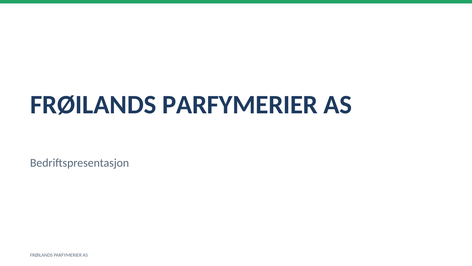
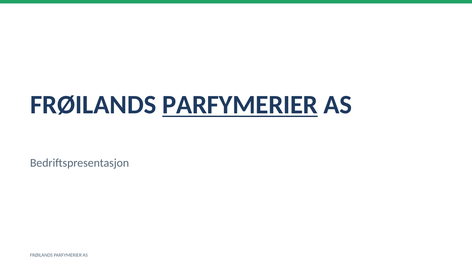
PARFYMERIER at (240, 105) underline: none -> present
